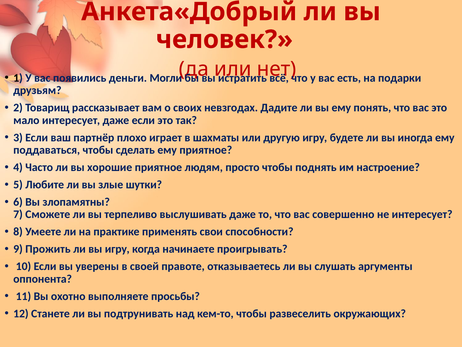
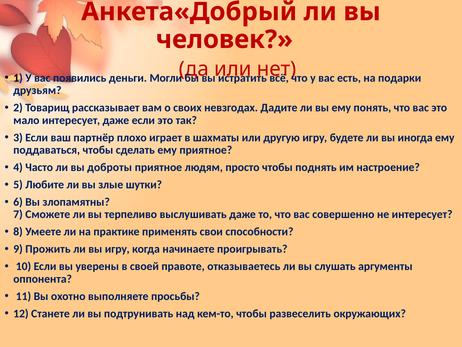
хорошие: хорошие -> доброты
